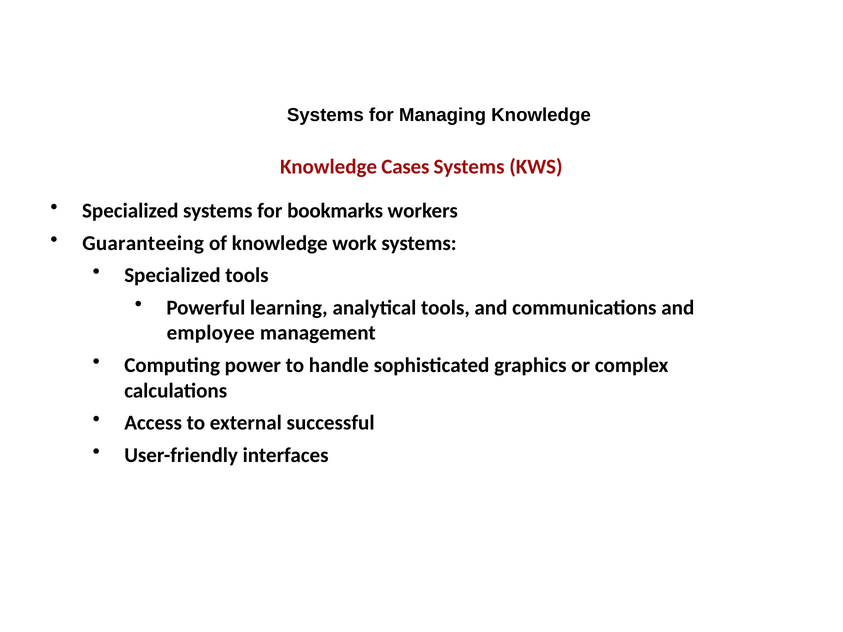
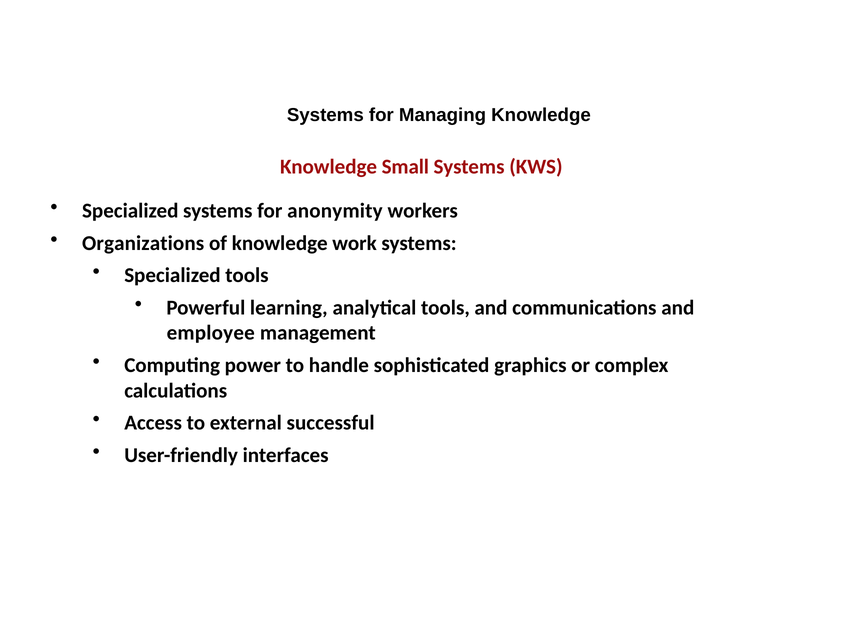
Cases: Cases -> Small
bookmarks: bookmarks -> anonymity
Guaranteeing: Guaranteeing -> Organizations
